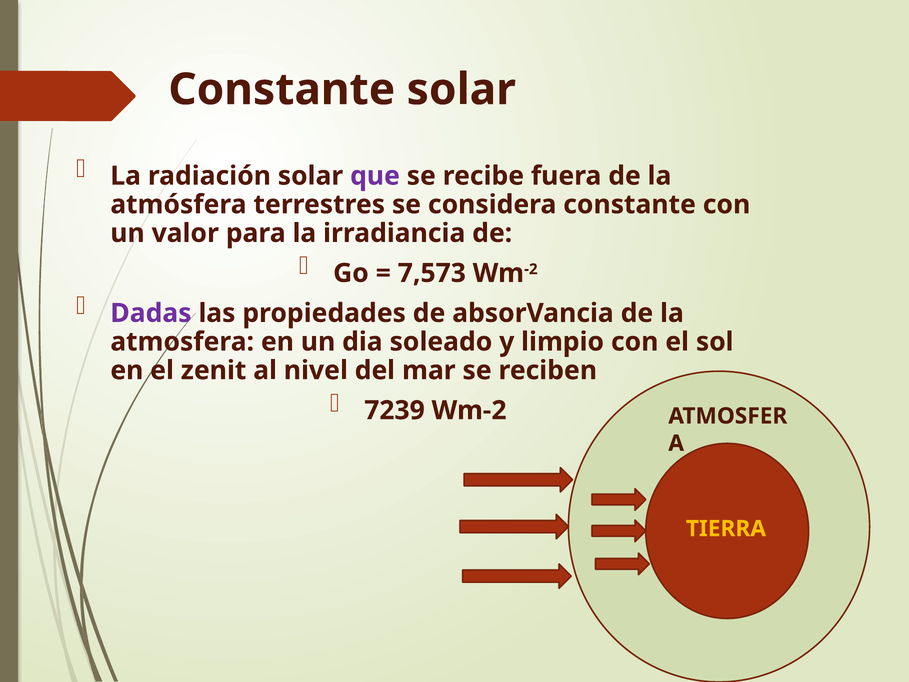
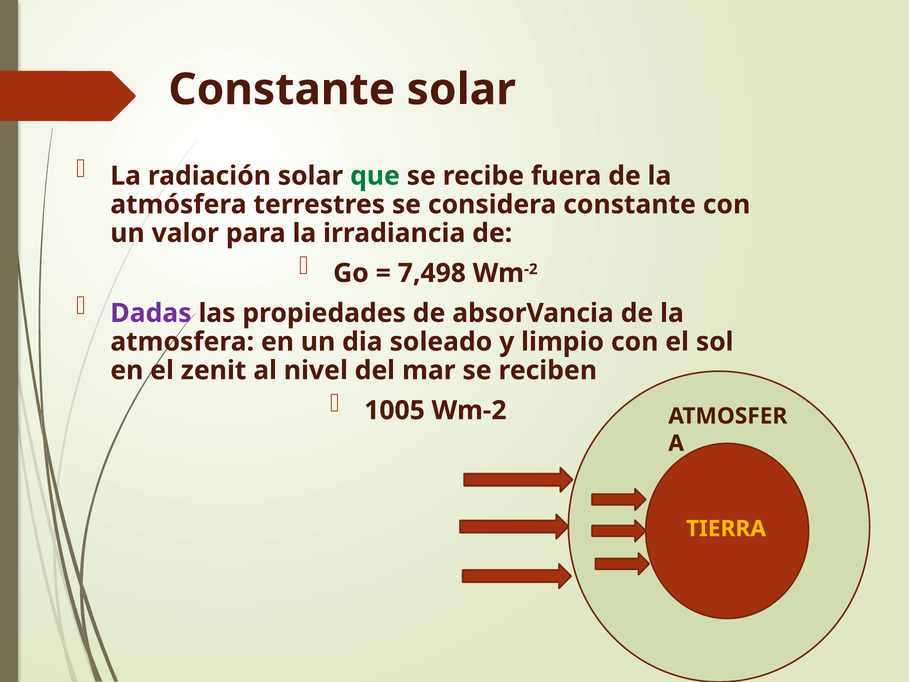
que colour: purple -> green
7,573: 7,573 -> 7,498
7239: 7239 -> 1005
